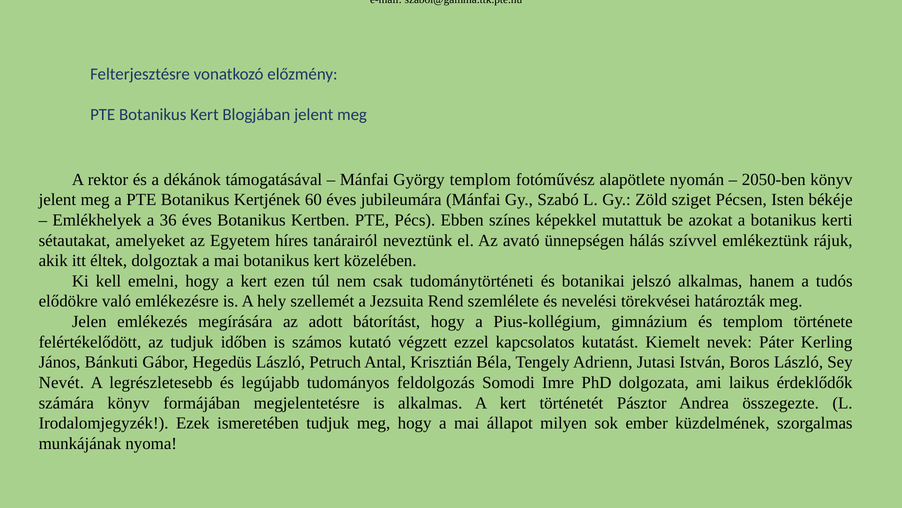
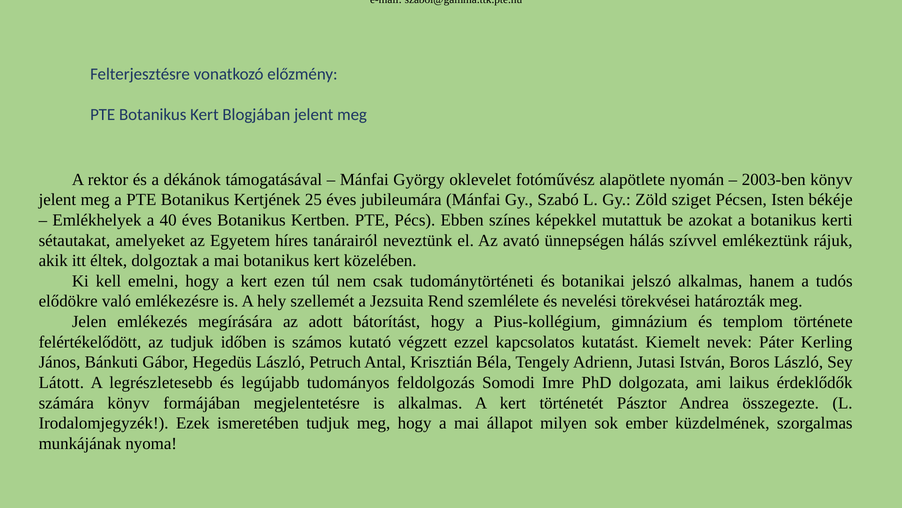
György templom: templom -> oklevelet
2050-ben: 2050-ben -> 2003-ben
60: 60 -> 25
36: 36 -> 40
Nevét: Nevét -> Látott
